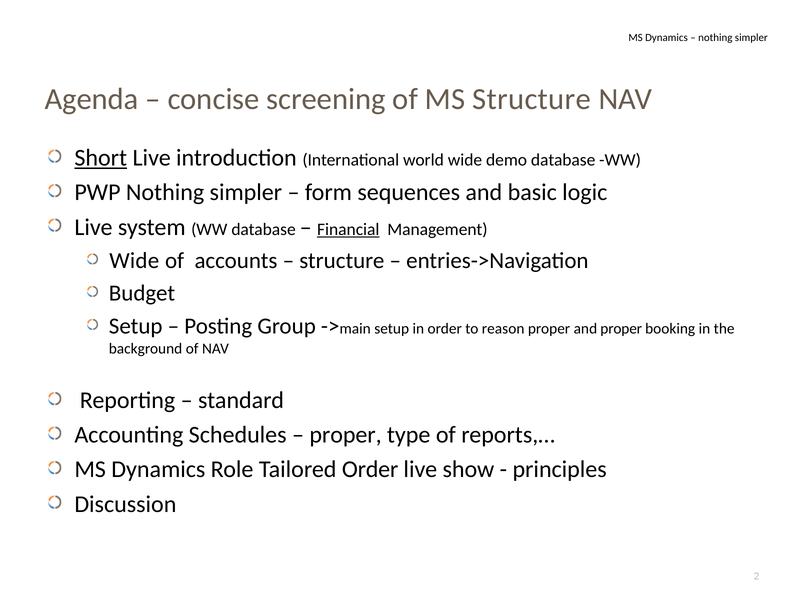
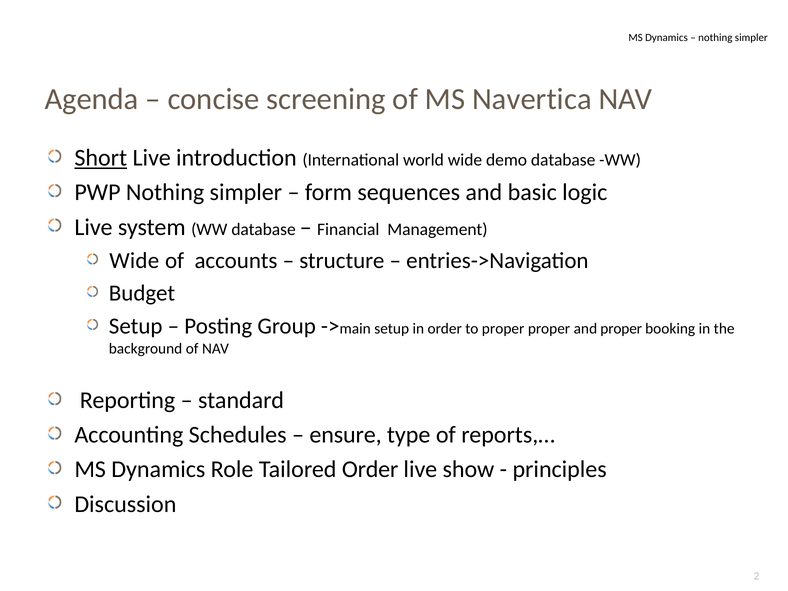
MS Structure: Structure -> Navertica
Financial underline: present -> none
to reason: reason -> proper
proper at (346, 435): proper -> ensure
